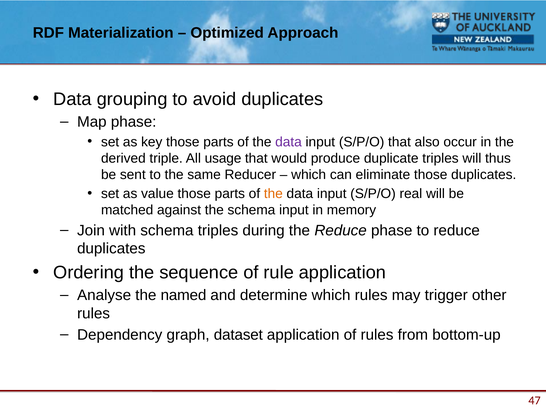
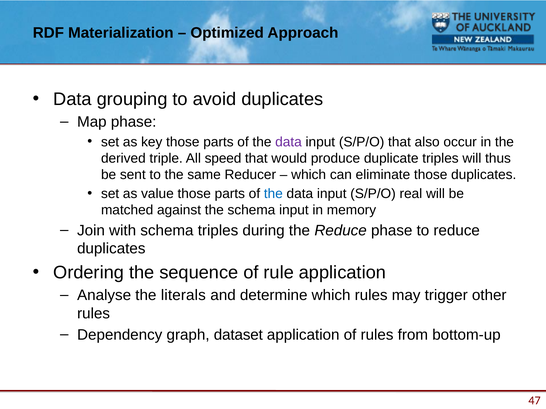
usage: usage -> speed
the at (273, 194) colour: orange -> blue
named: named -> literals
